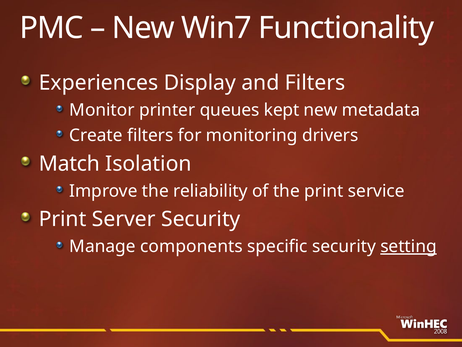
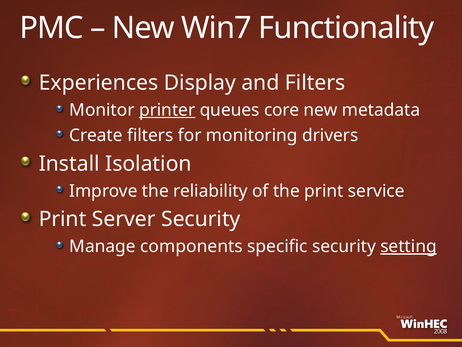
printer underline: none -> present
kept: kept -> core
Match: Match -> Install
